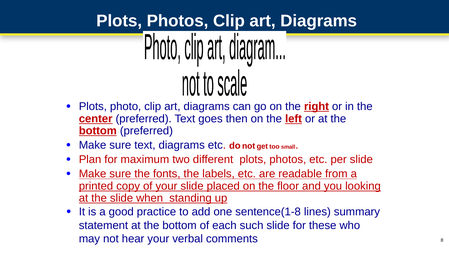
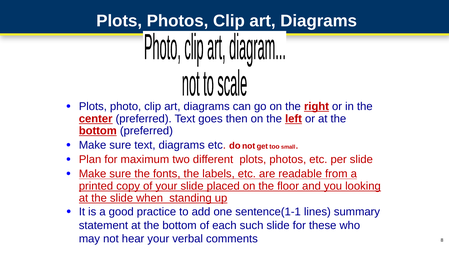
sentence(1-8: sentence(1-8 -> sentence(1-1
